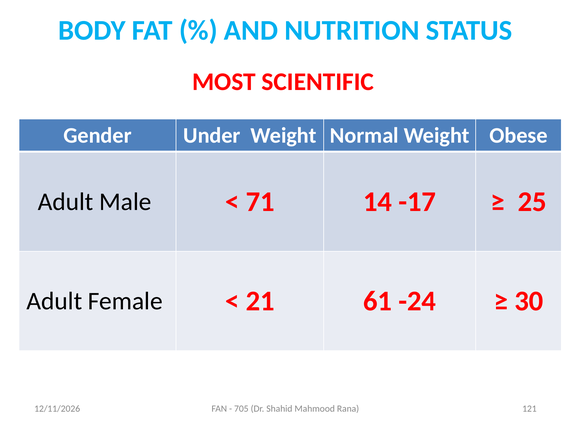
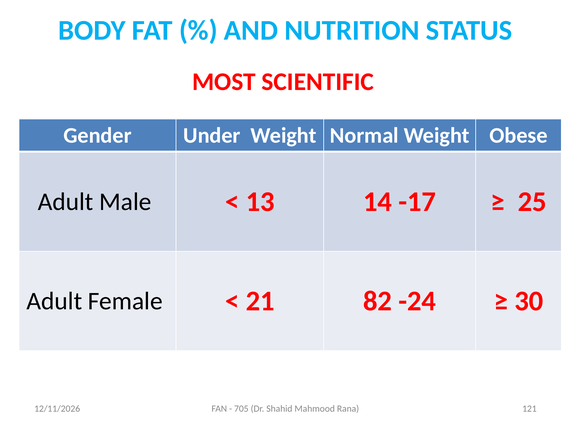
71: 71 -> 13
61: 61 -> 82
